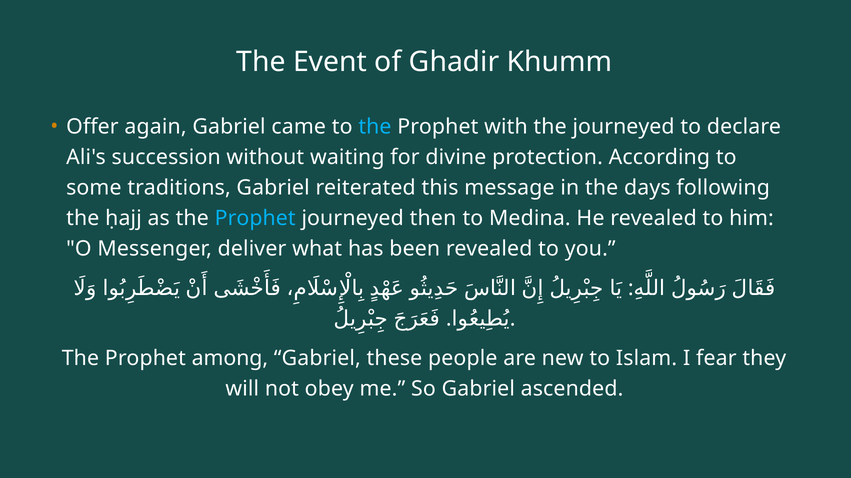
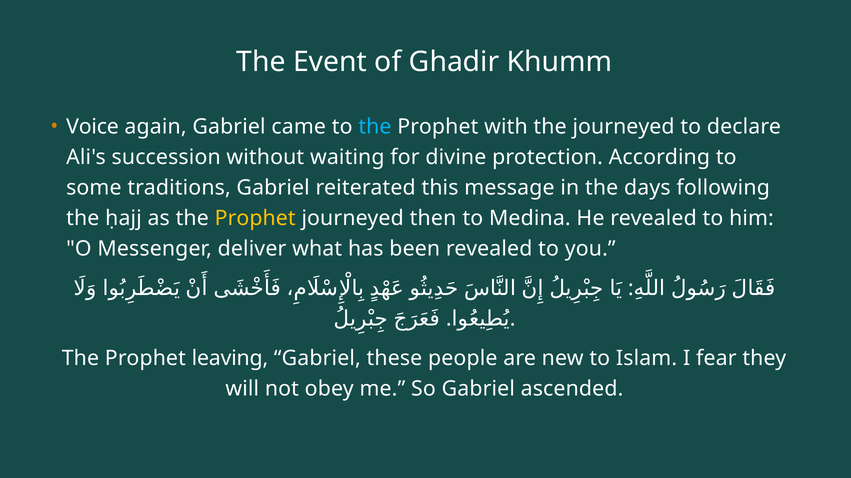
Offer: Offer -> Voice
Prophet at (255, 219) colour: light blue -> yellow
among: among -> leaving
